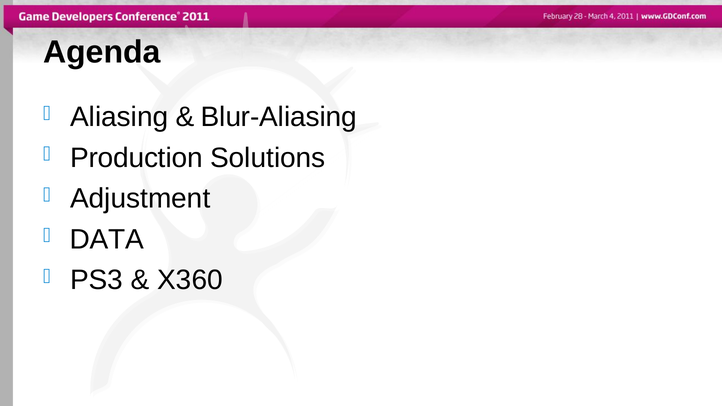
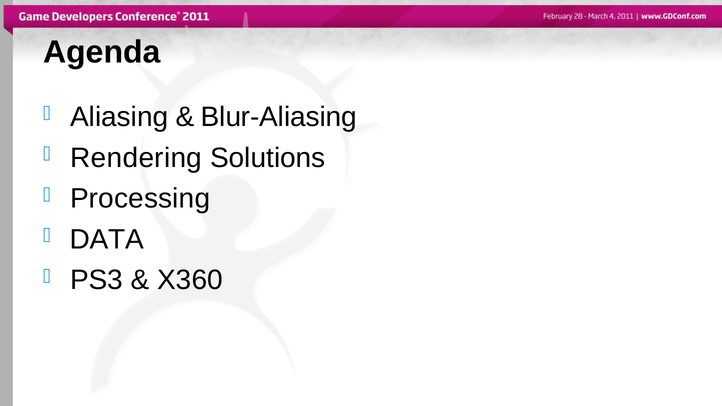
Production: Production -> Rendering
Adjustment: Adjustment -> Processing
